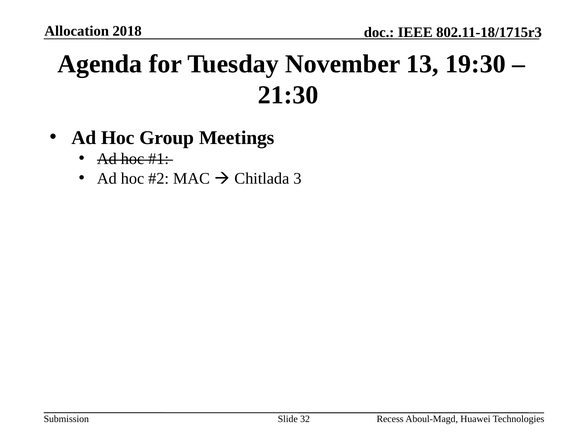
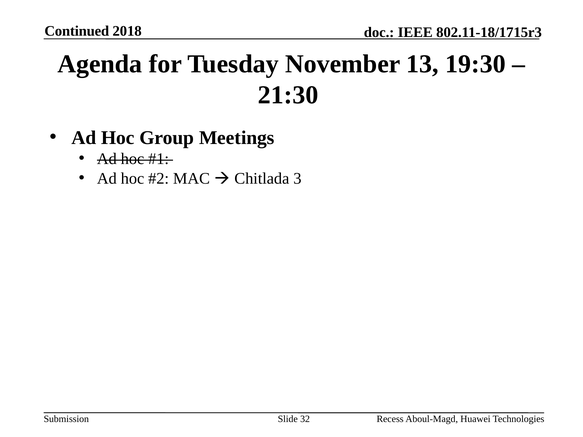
Allocation: Allocation -> Continued
